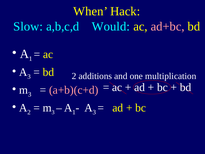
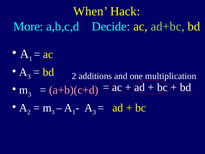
Slow: Slow -> More
Would: Would -> Decide
ad+bc colour: pink -> light green
